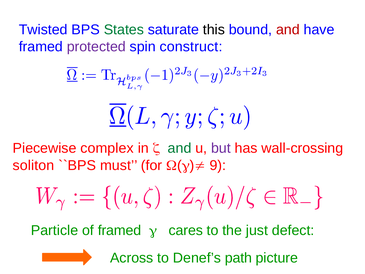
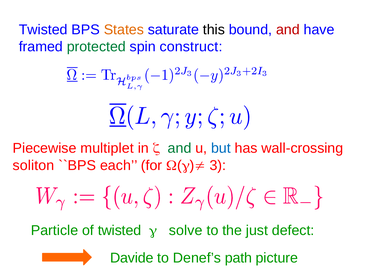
States colour: green -> orange
protected colour: purple -> green
complex: complex -> multiplet
but colour: purple -> blue
must: must -> each
9: 9 -> 3
of framed: framed -> twisted
cares: cares -> solve
Across: Across -> Davide
